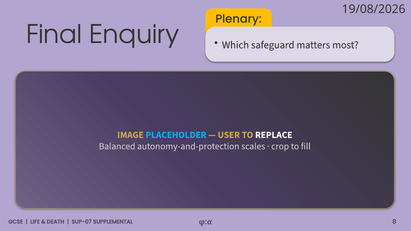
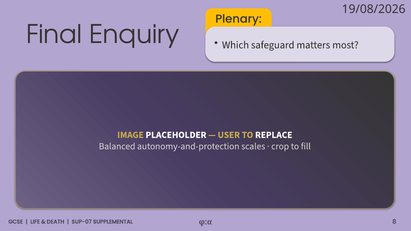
PLACEHOLDER colour: light blue -> white
